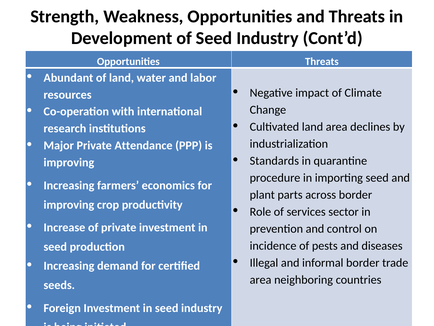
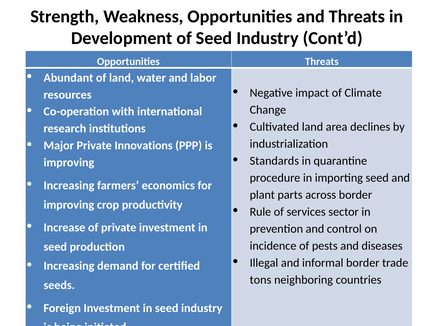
Attendance: Attendance -> Innovations
Role: Role -> Rule
area at (261, 279): area -> tons
